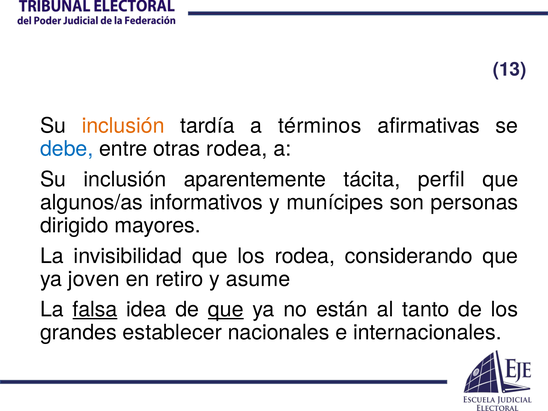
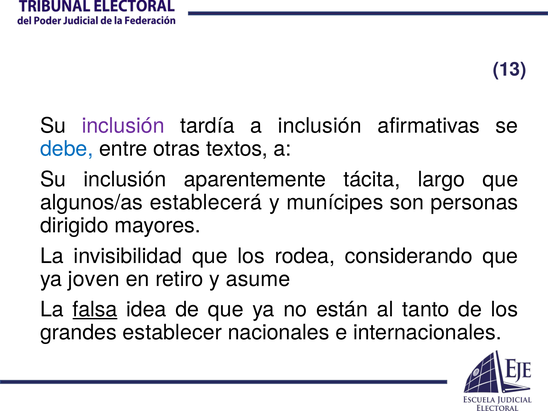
inclusión at (123, 126) colour: orange -> purple
a términos: términos -> inclusión
otras rodea: rodea -> textos
perfil: perfil -> largo
informativos: informativos -> establecerá
que at (226, 310) underline: present -> none
